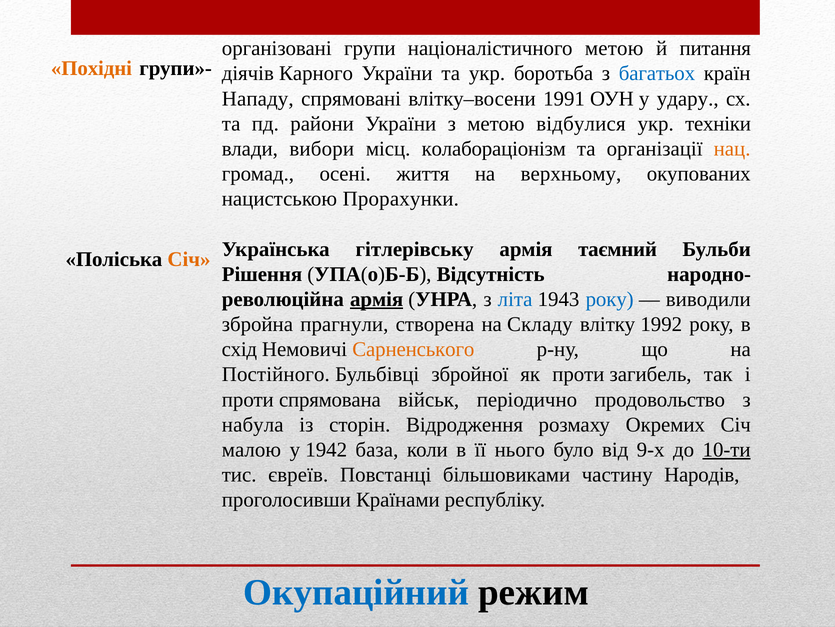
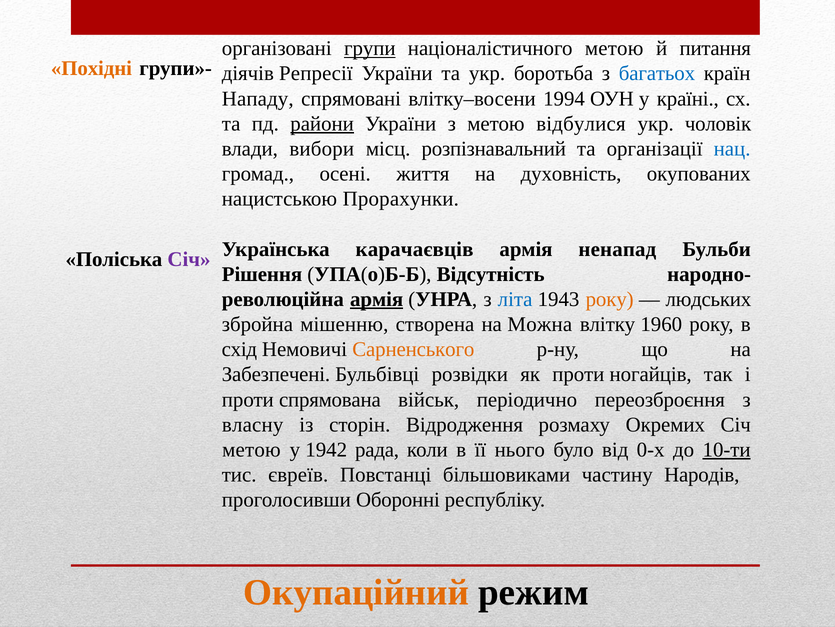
групи underline: none -> present
Карного: Карного -> Репресії
1991: 1991 -> 1994
удару: удару -> країні
райони underline: none -> present
техніки: техніки -> чоловік
колабораціонізм: колабораціонізм -> розпізнавальний
нац colour: orange -> blue
верхньому: верхньому -> духовність
гітлерівську: гітлерівську -> карачаєвців
таємний: таємний -> ненапад
Січ at (189, 259) colour: orange -> purple
року at (610, 299) colour: blue -> orange
виводили: виводили -> людських
прагнули: прагнули -> мішенню
Складу: Складу -> Можна
1992: 1992 -> 1960
Постійного: Постійного -> Забезпечені
збройної: збройної -> розвідки
загибель: загибель -> ногайців
продовольство: продовольство -> переозброєння
набула: набула -> власну
малою at (251, 449): малою -> метою
база: база -> рада
9-х: 9-х -> 0-х
Країнами: Країнами -> Оборонні
Окупаційний colour: blue -> orange
